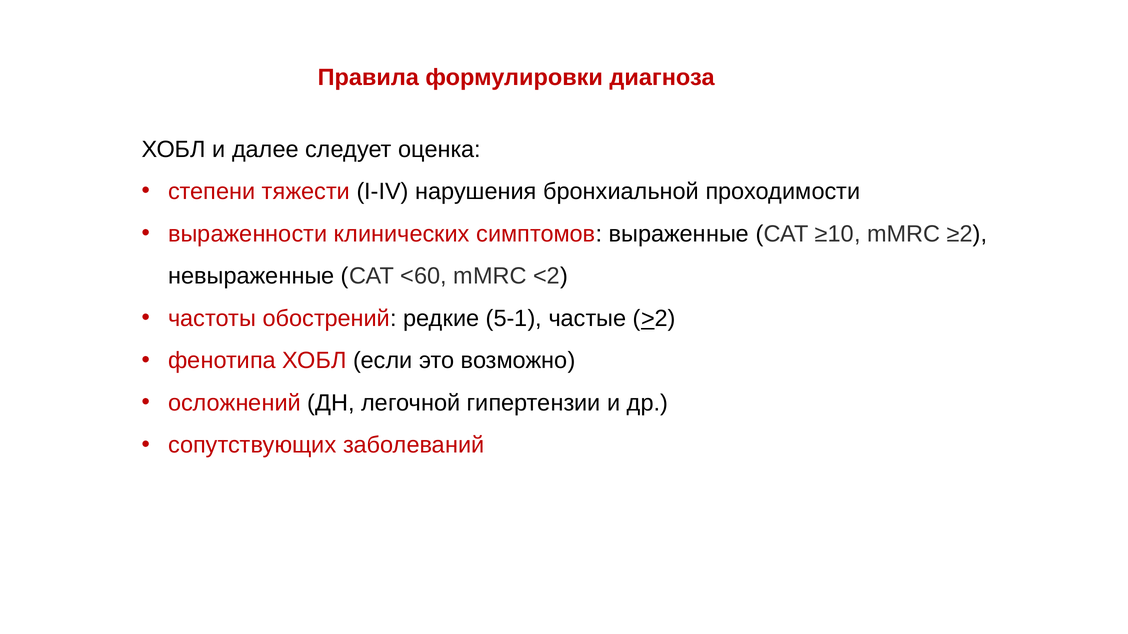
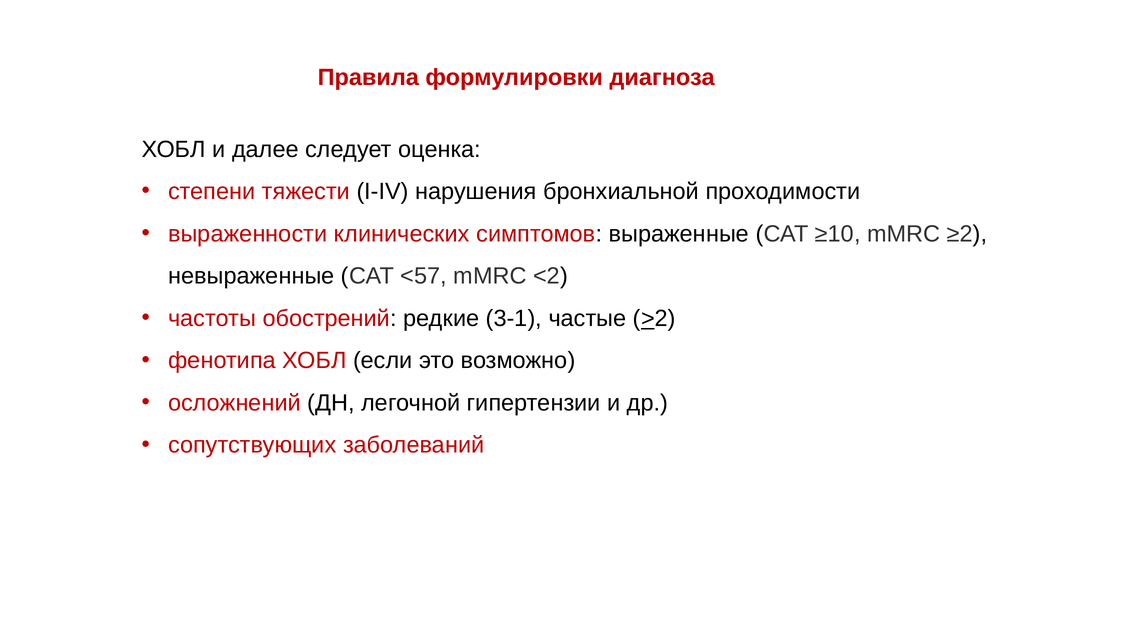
<60: <60 -> <57
5-1: 5-1 -> 3-1
